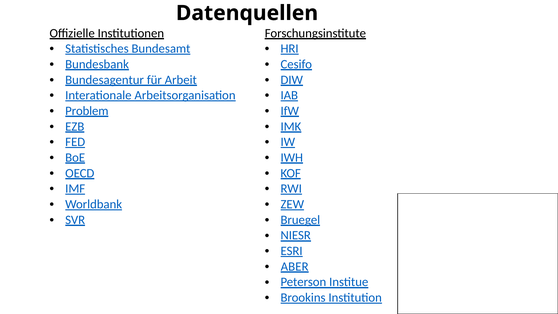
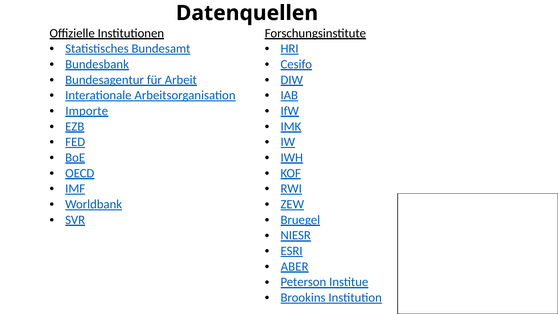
Problem: Problem -> Importe
